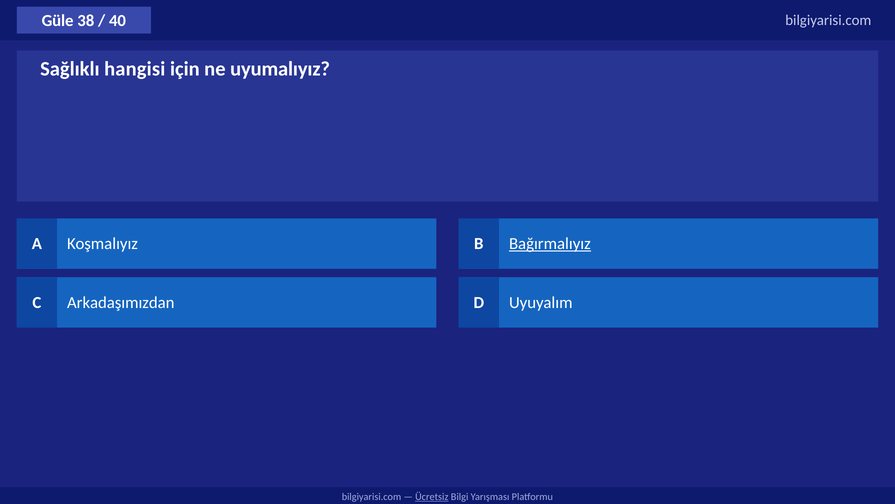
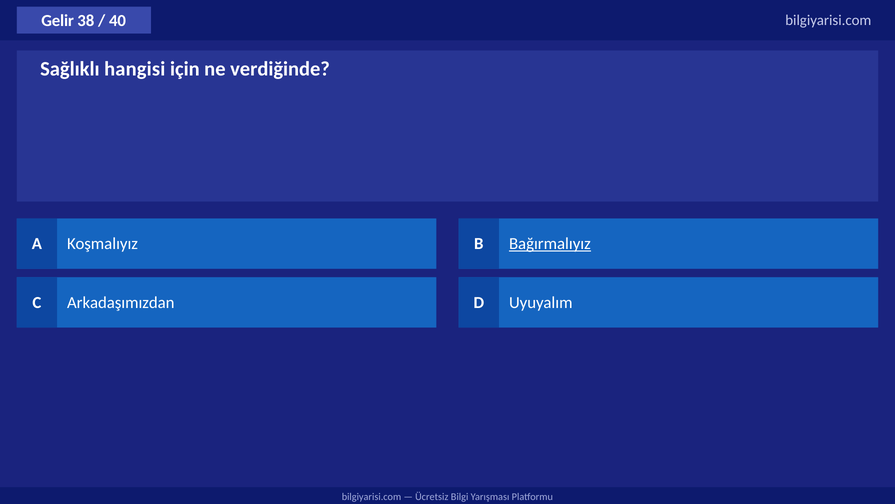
Güle: Güle -> Gelir
uyumalıyız: uyumalıyız -> verdiğinde
Ücretsiz underline: present -> none
